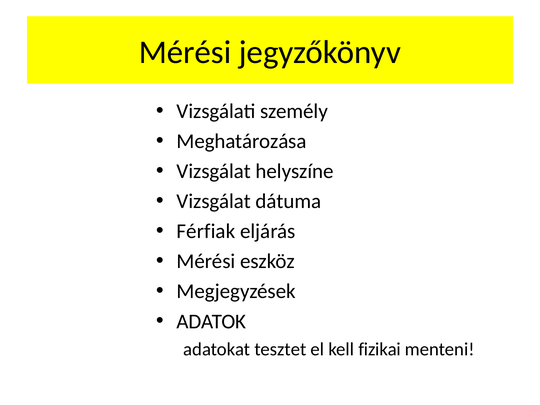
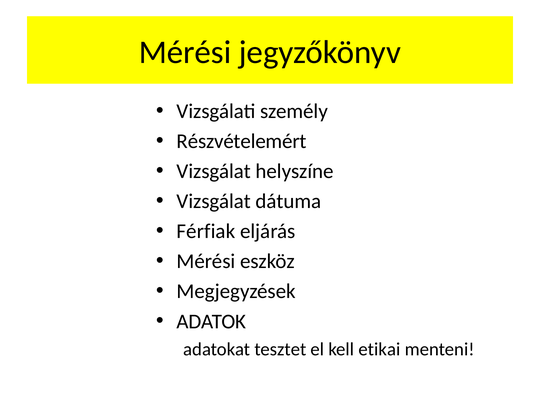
Meghatározása: Meghatározása -> Részvételemért
fizikai: fizikai -> etikai
